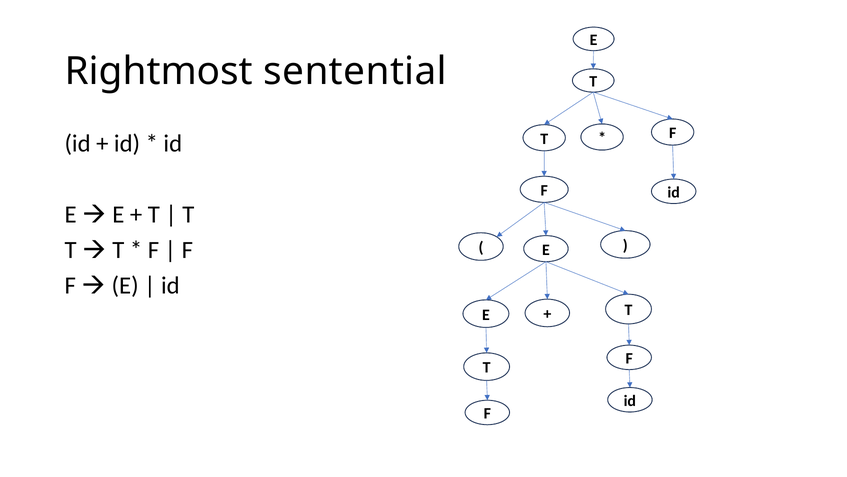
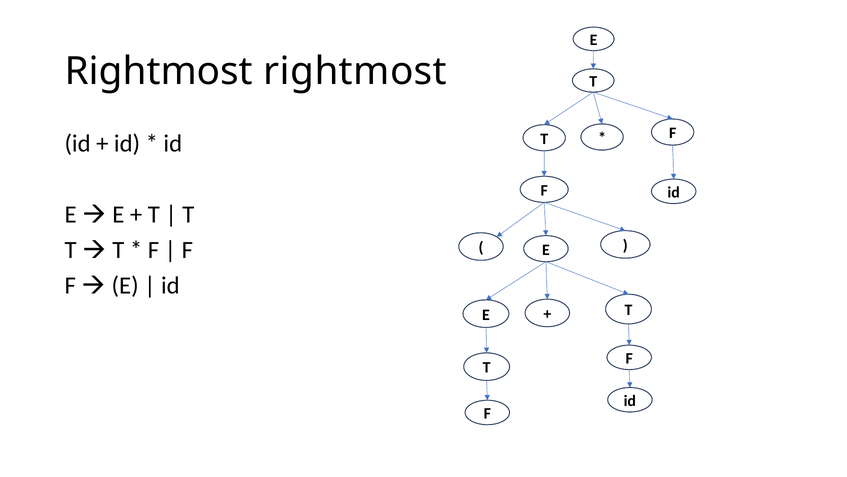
Rightmost sentential: sentential -> rightmost
